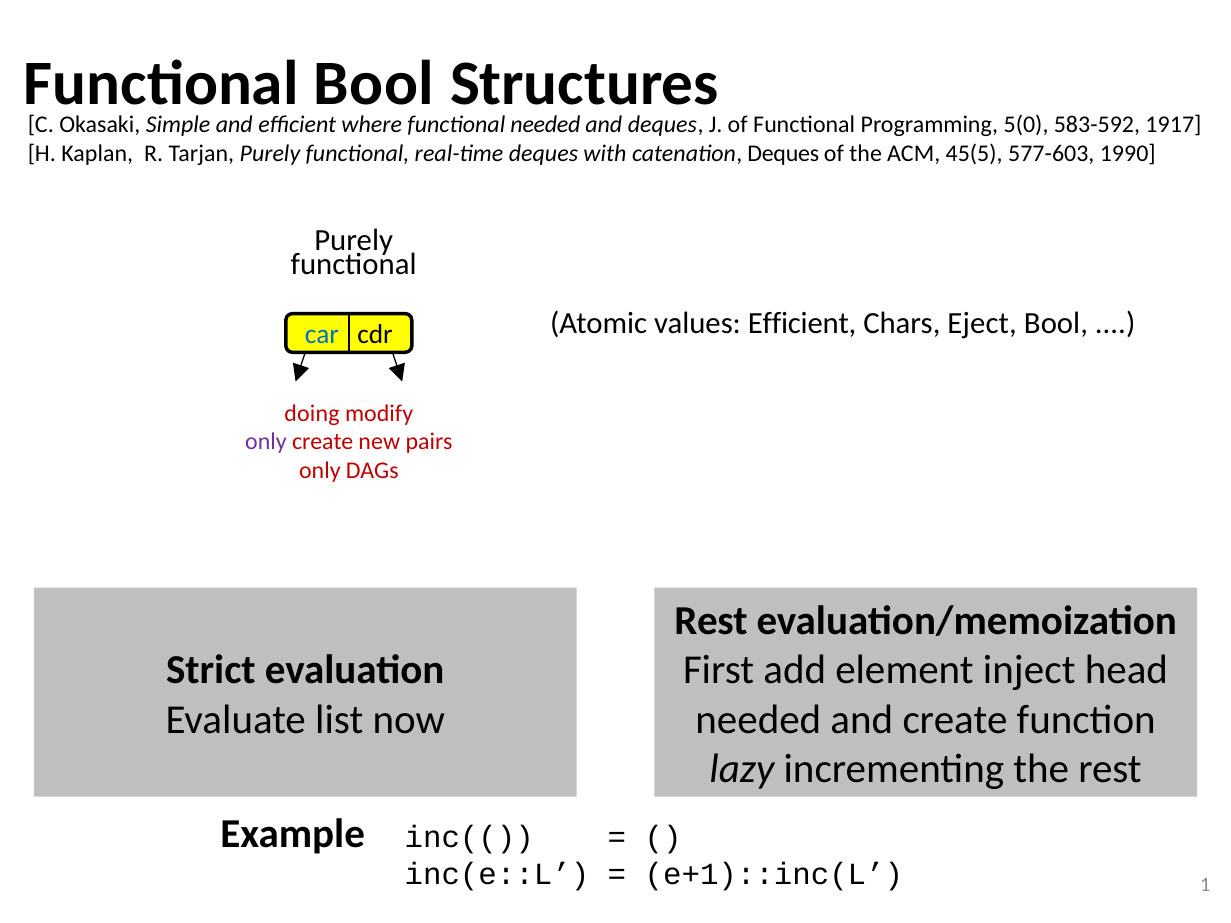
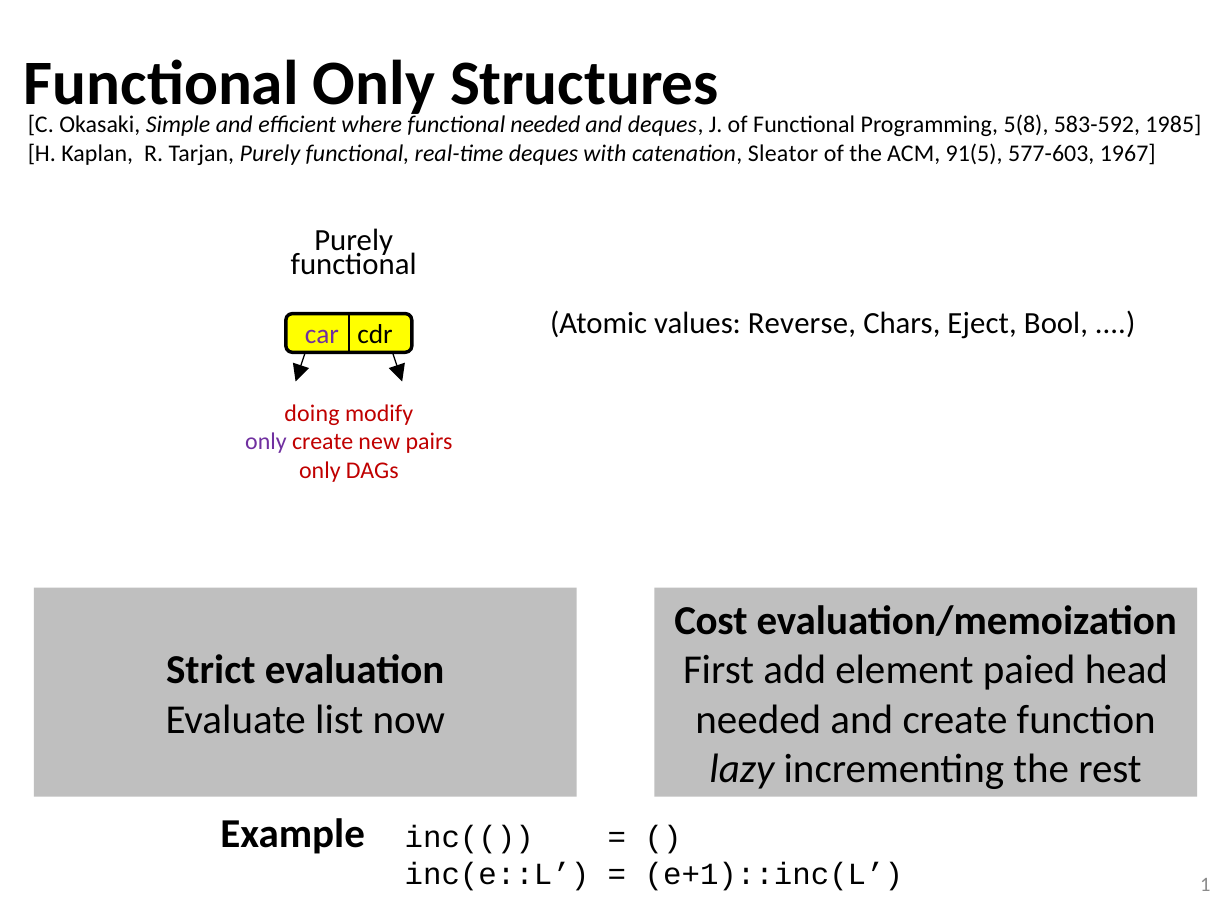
Functional Bool: Bool -> Only
5(0: 5(0 -> 5(8
1917: 1917 -> 1985
catenation Deques: Deques -> Sleator
45(5: 45(5 -> 91(5
1990: 1990 -> 1967
values Efficient: Efficient -> Reverse
car colour: blue -> purple
Rest at (711, 621): Rest -> Cost
inject: inject -> paied
